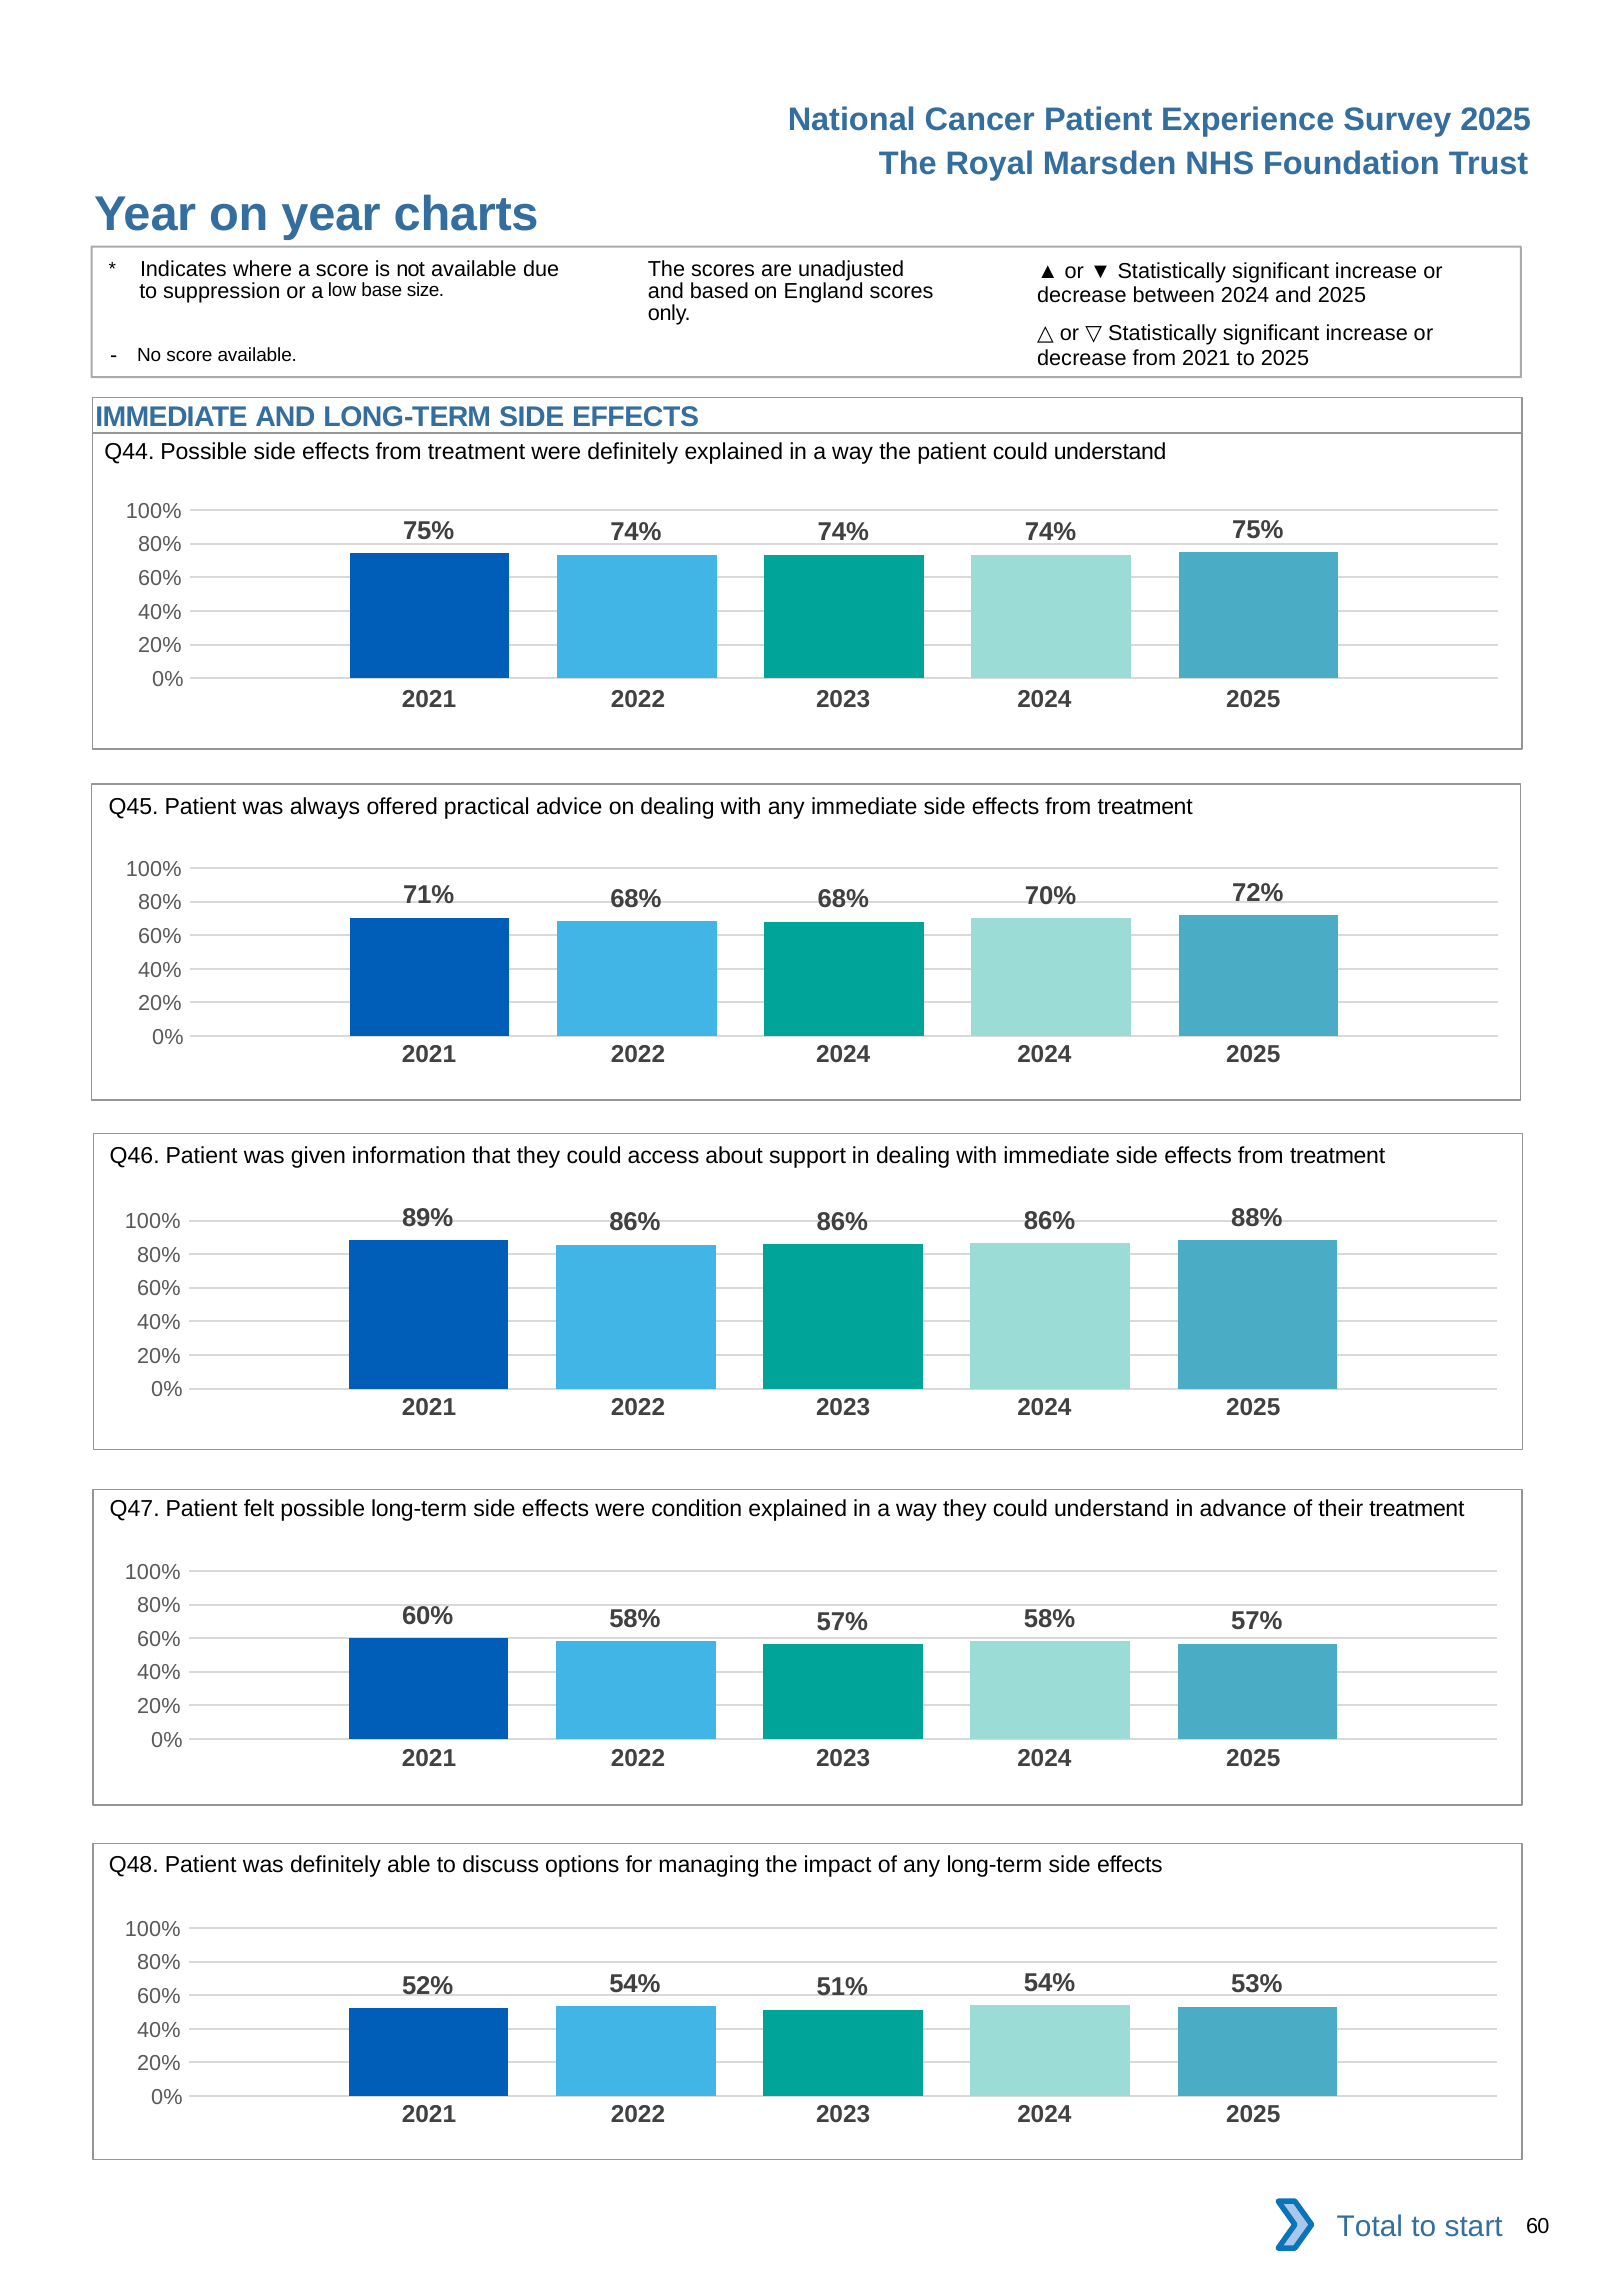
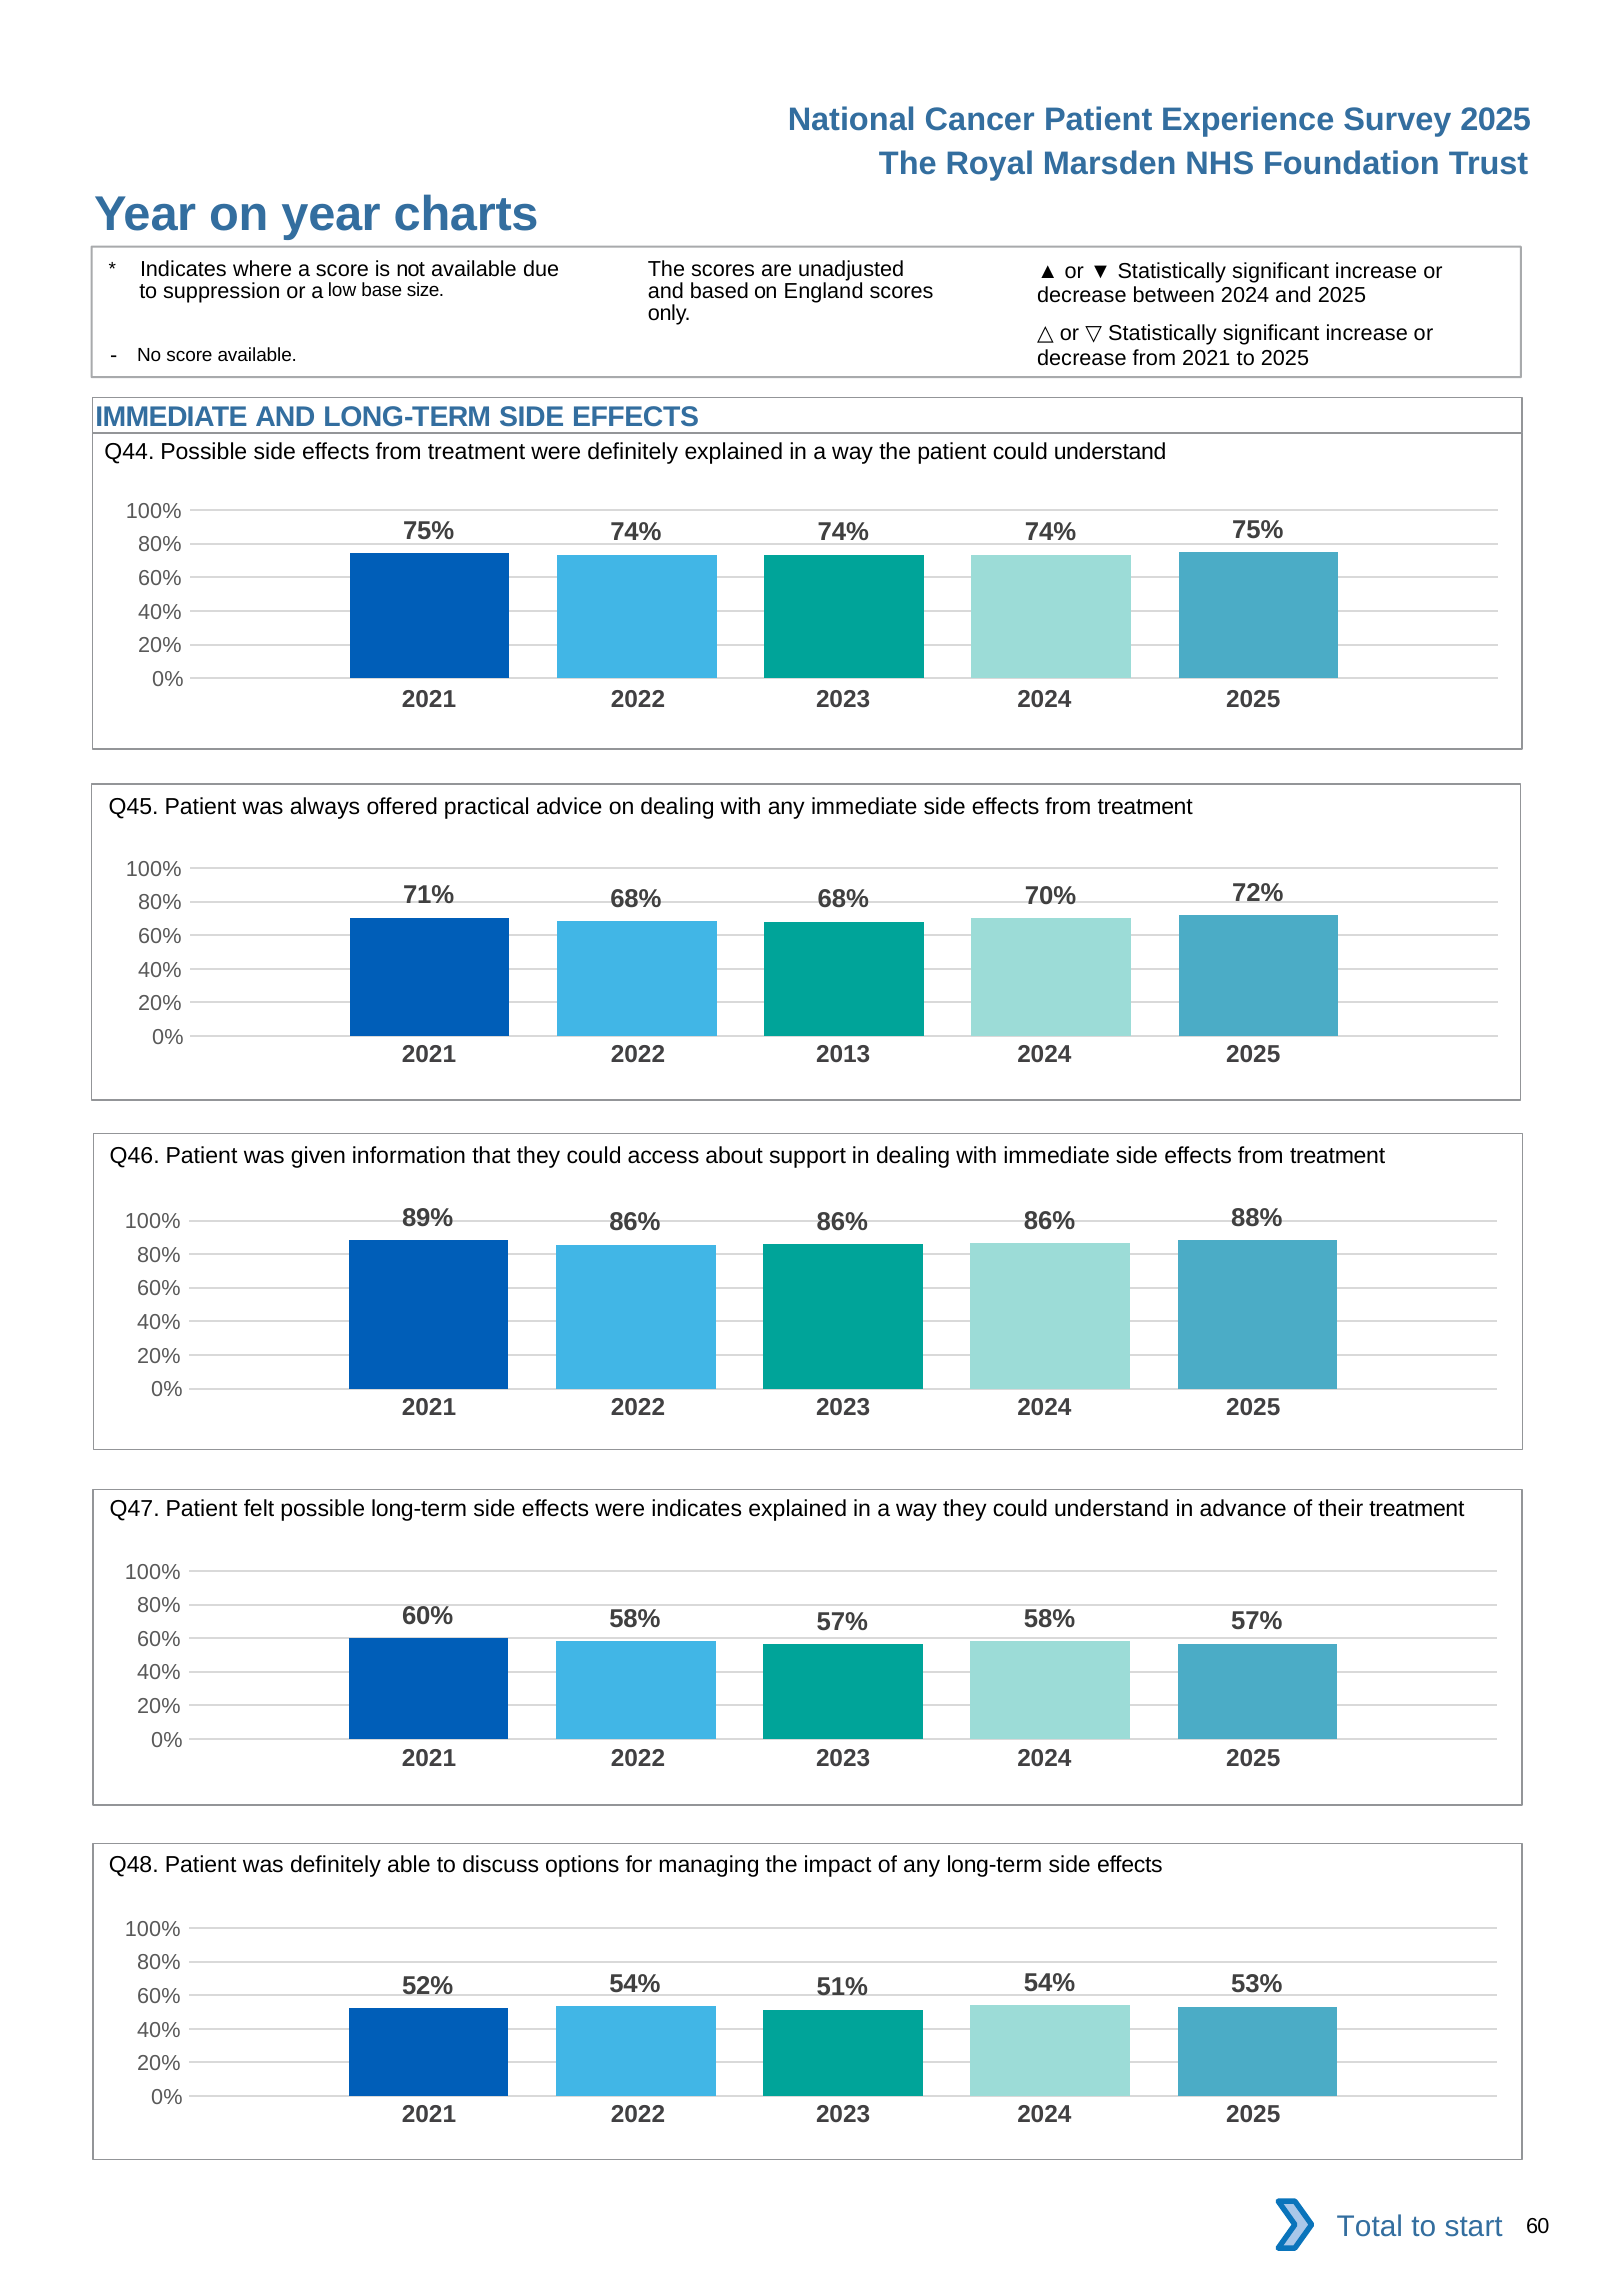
2022 2024: 2024 -> 2013
were condition: condition -> indicates
